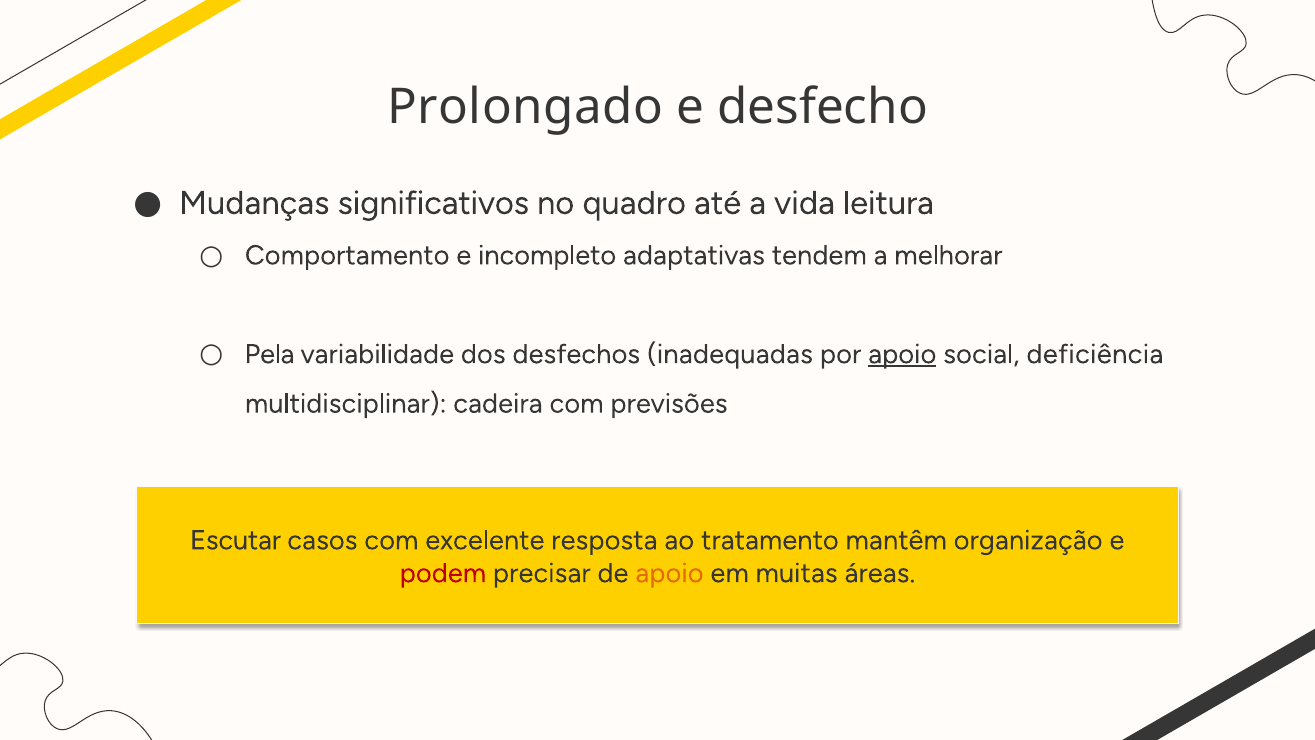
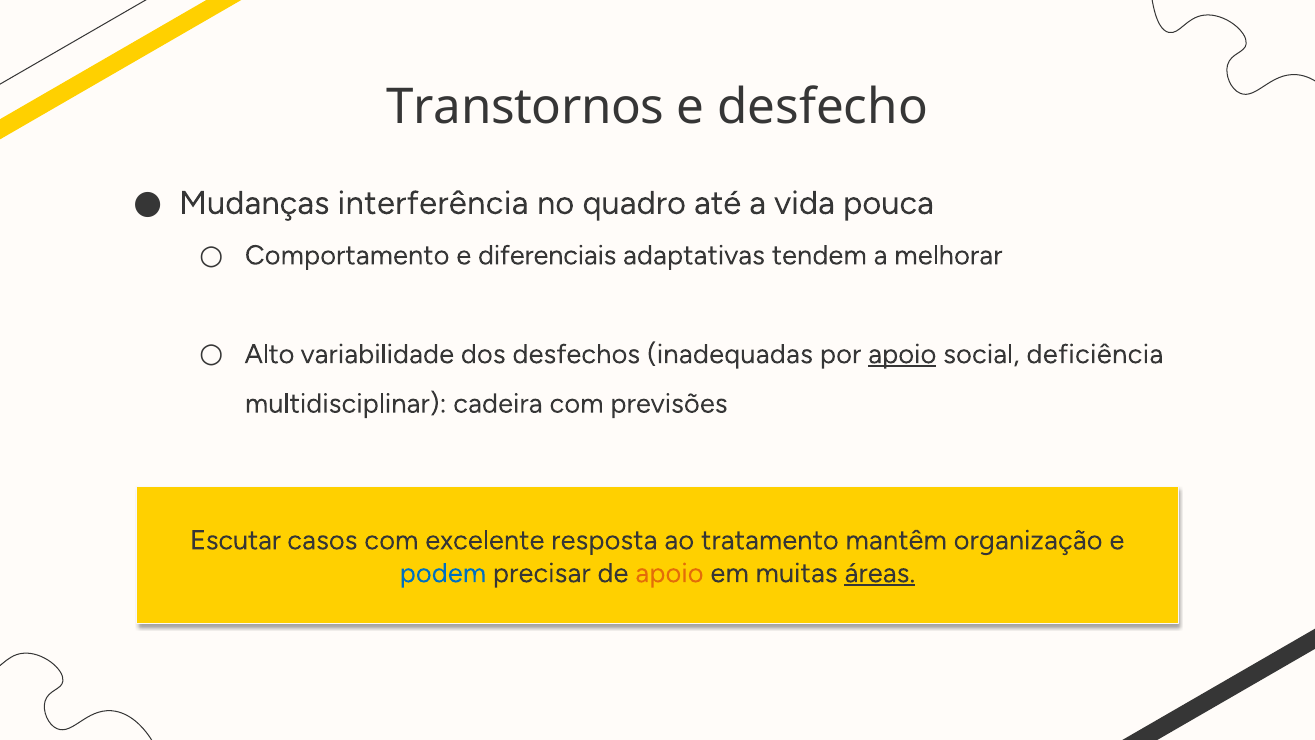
Prolongado: Prolongado -> Transtornos
significativos: significativos -> interferência
leitura: leitura -> pouca
incompleto: incompleto -> diferenciais
Pela: Pela -> Alto
podem colour: red -> blue
áreas underline: none -> present
